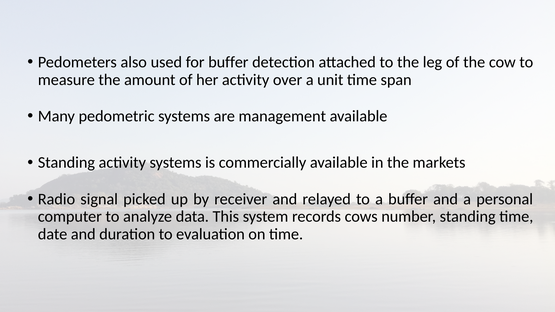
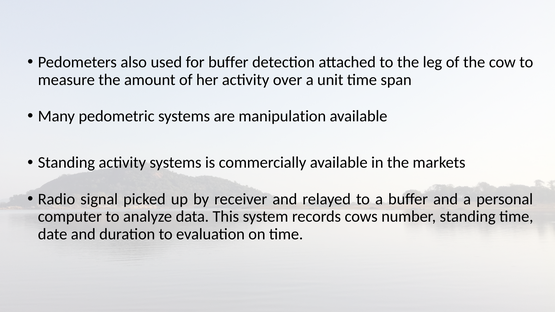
management: management -> manipulation
